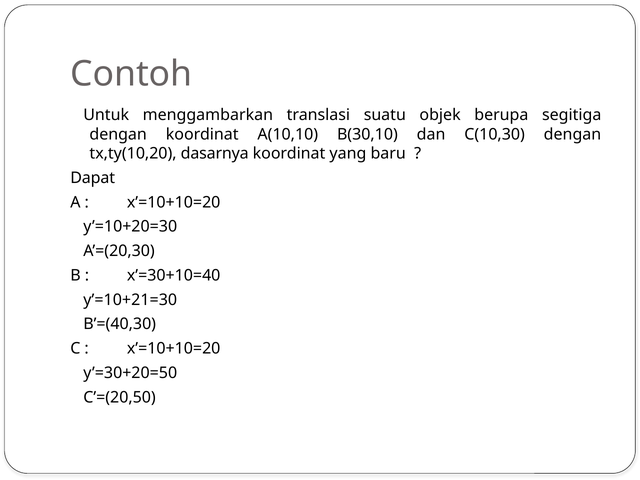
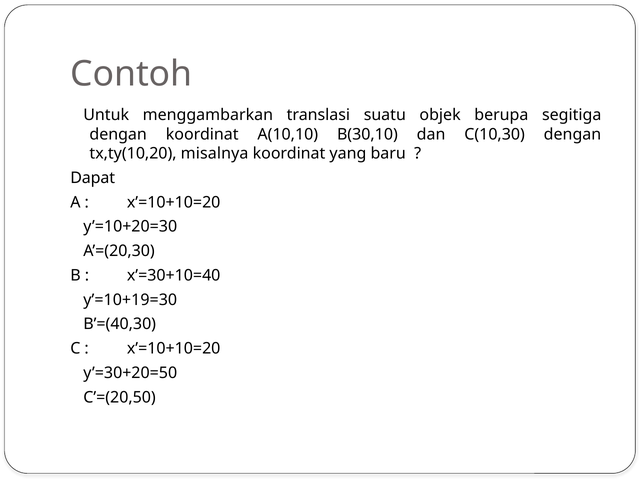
dasarnya: dasarnya -> misalnya
y’=10+21=30: y’=10+21=30 -> y’=10+19=30
